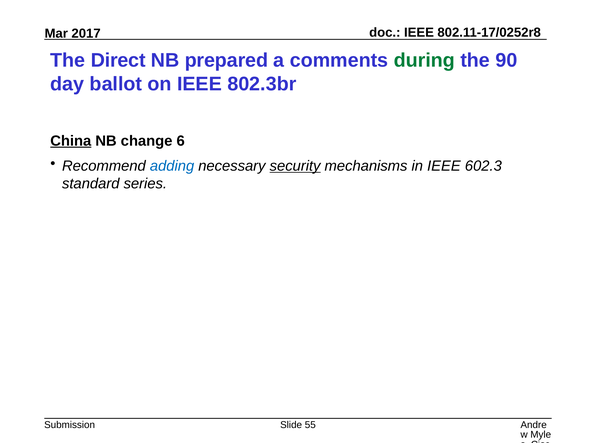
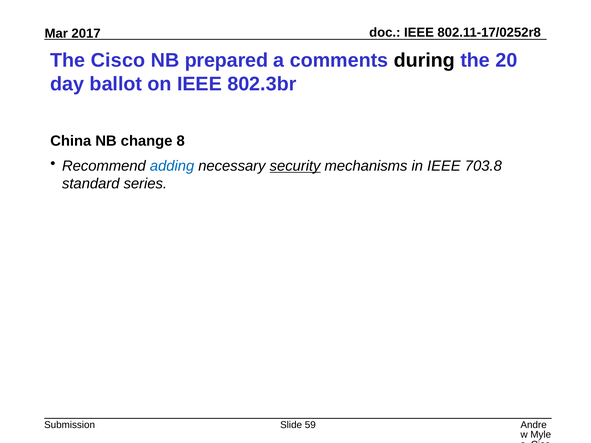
Direct: Direct -> Cisco
during colour: green -> black
90: 90 -> 20
China underline: present -> none
6: 6 -> 8
602.3: 602.3 -> 703.8
55: 55 -> 59
